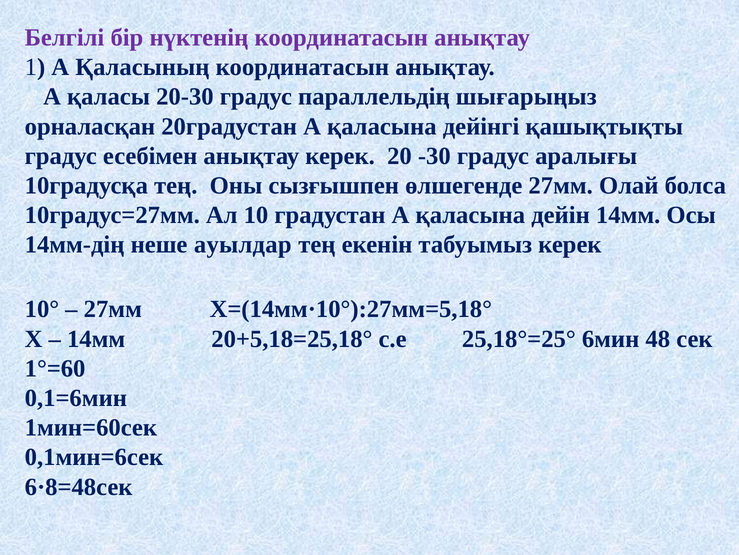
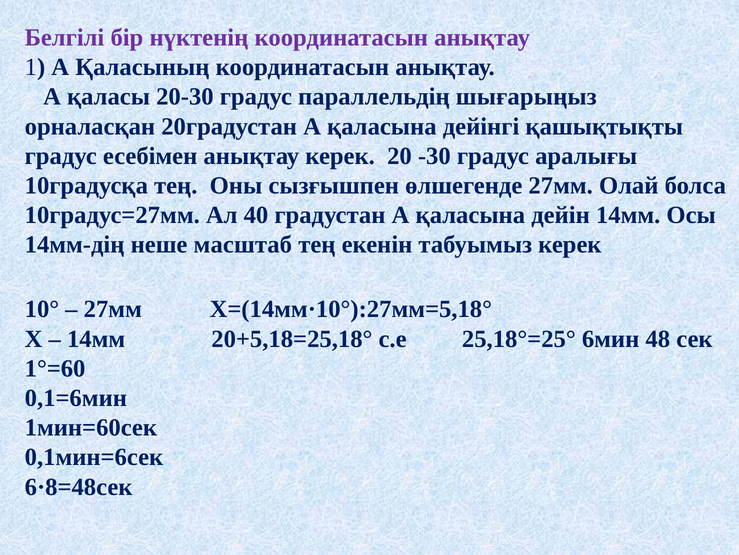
10: 10 -> 40
ауылдар: ауылдар -> масштаб
